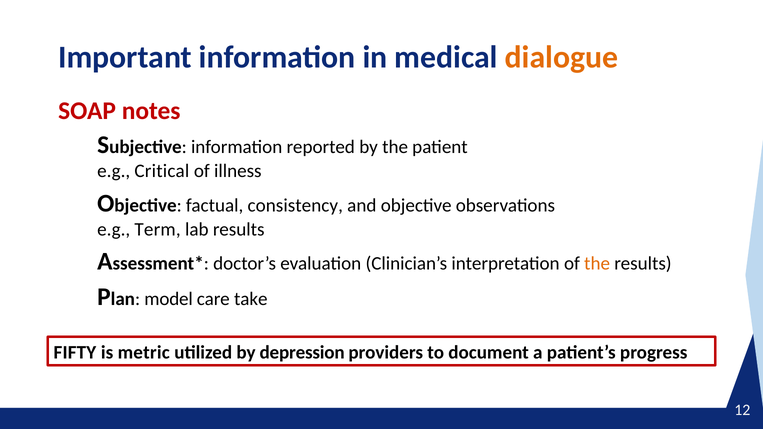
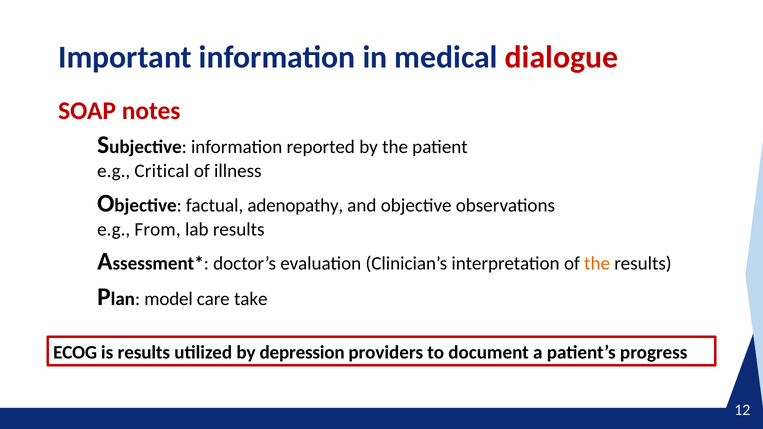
dialogue colour: orange -> red
consistency: consistency -> adenopathy
Term: Term -> From
FIFTY: FIFTY -> ECOG
is metric: metric -> results
